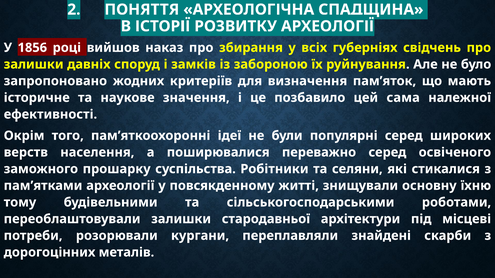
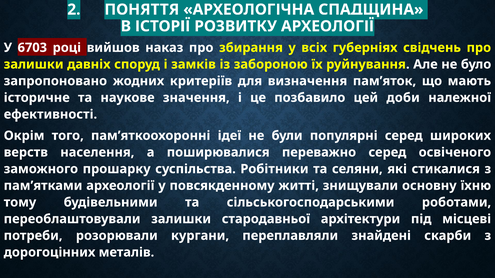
1856: 1856 -> 6703
сама: сама -> доби
